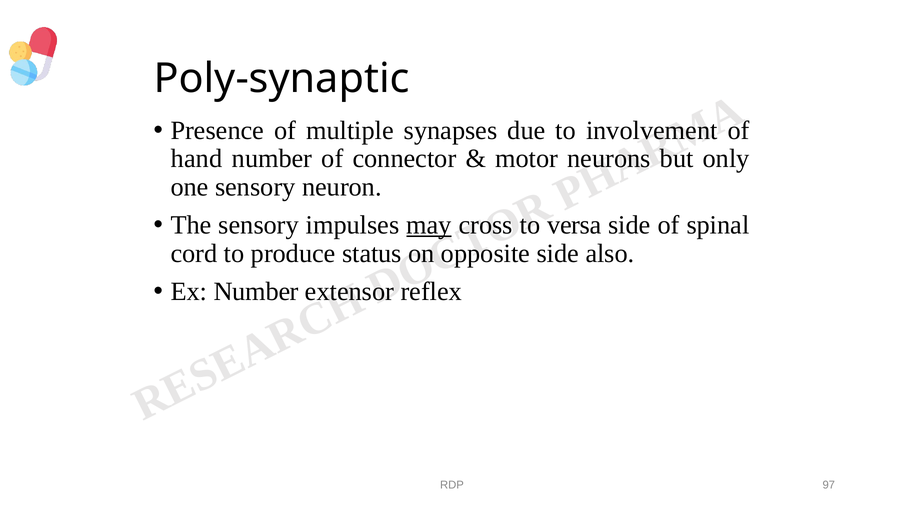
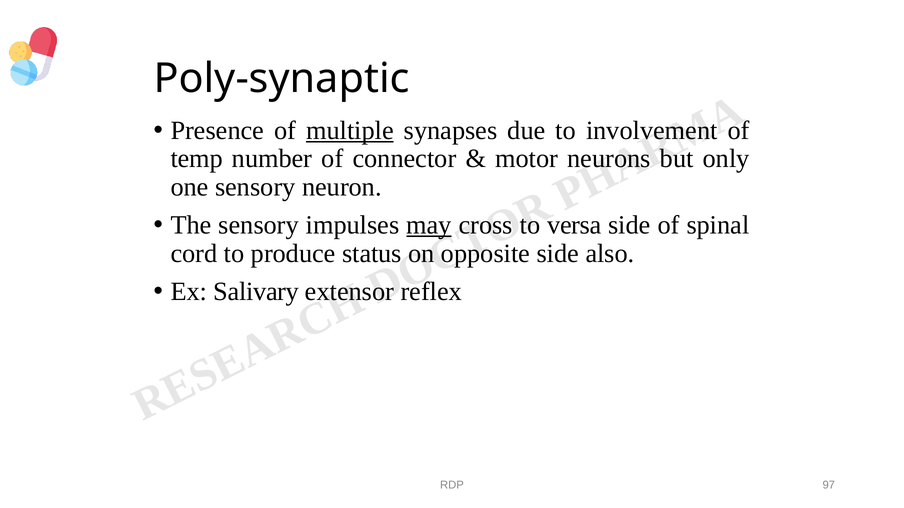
multiple underline: none -> present
hand: hand -> temp
Ex Number: Number -> Salivary
